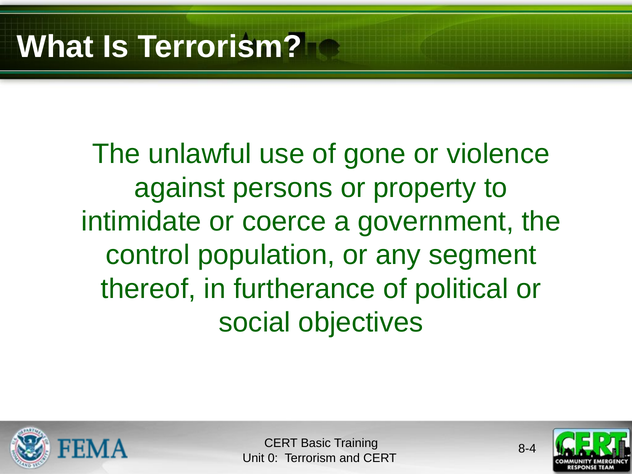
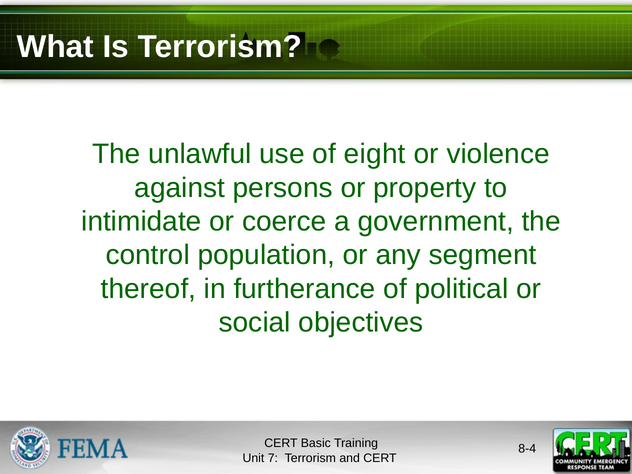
gone: gone -> eight
0: 0 -> 7
